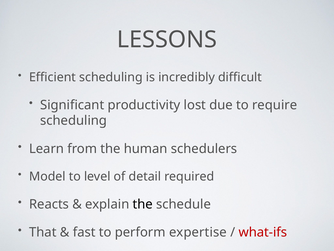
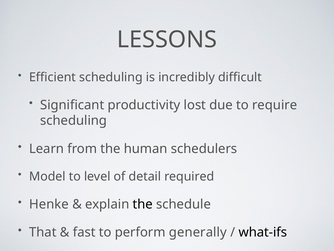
Reacts: Reacts -> Henke
expertise: expertise -> generally
what-ifs colour: red -> black
